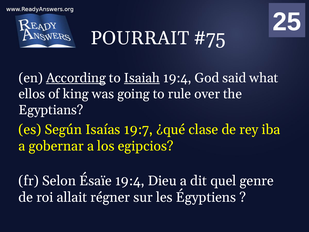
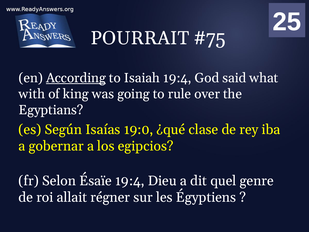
Isaiah underline: present -> none
ellos: ellos -> with
19:7: 19:7 -> 19:0
